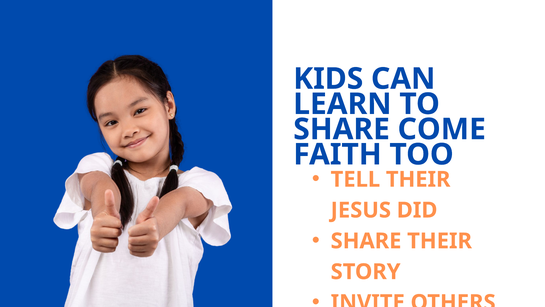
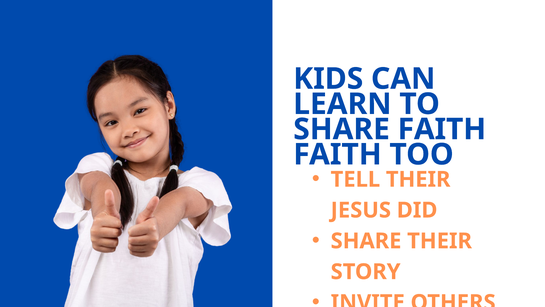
SHARE COME: COME -> FAITH
